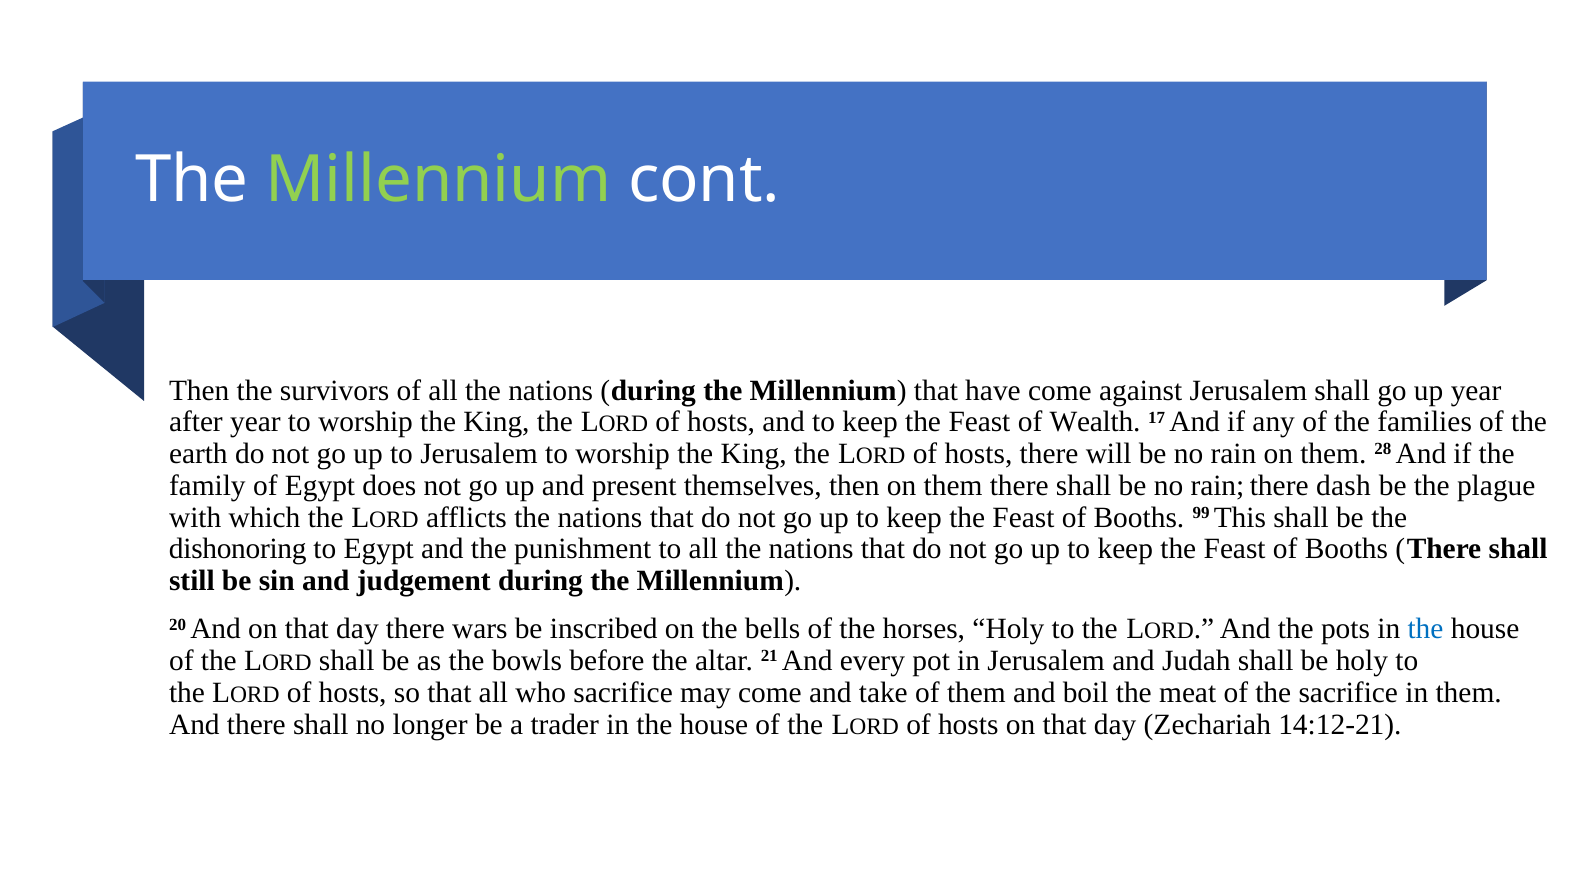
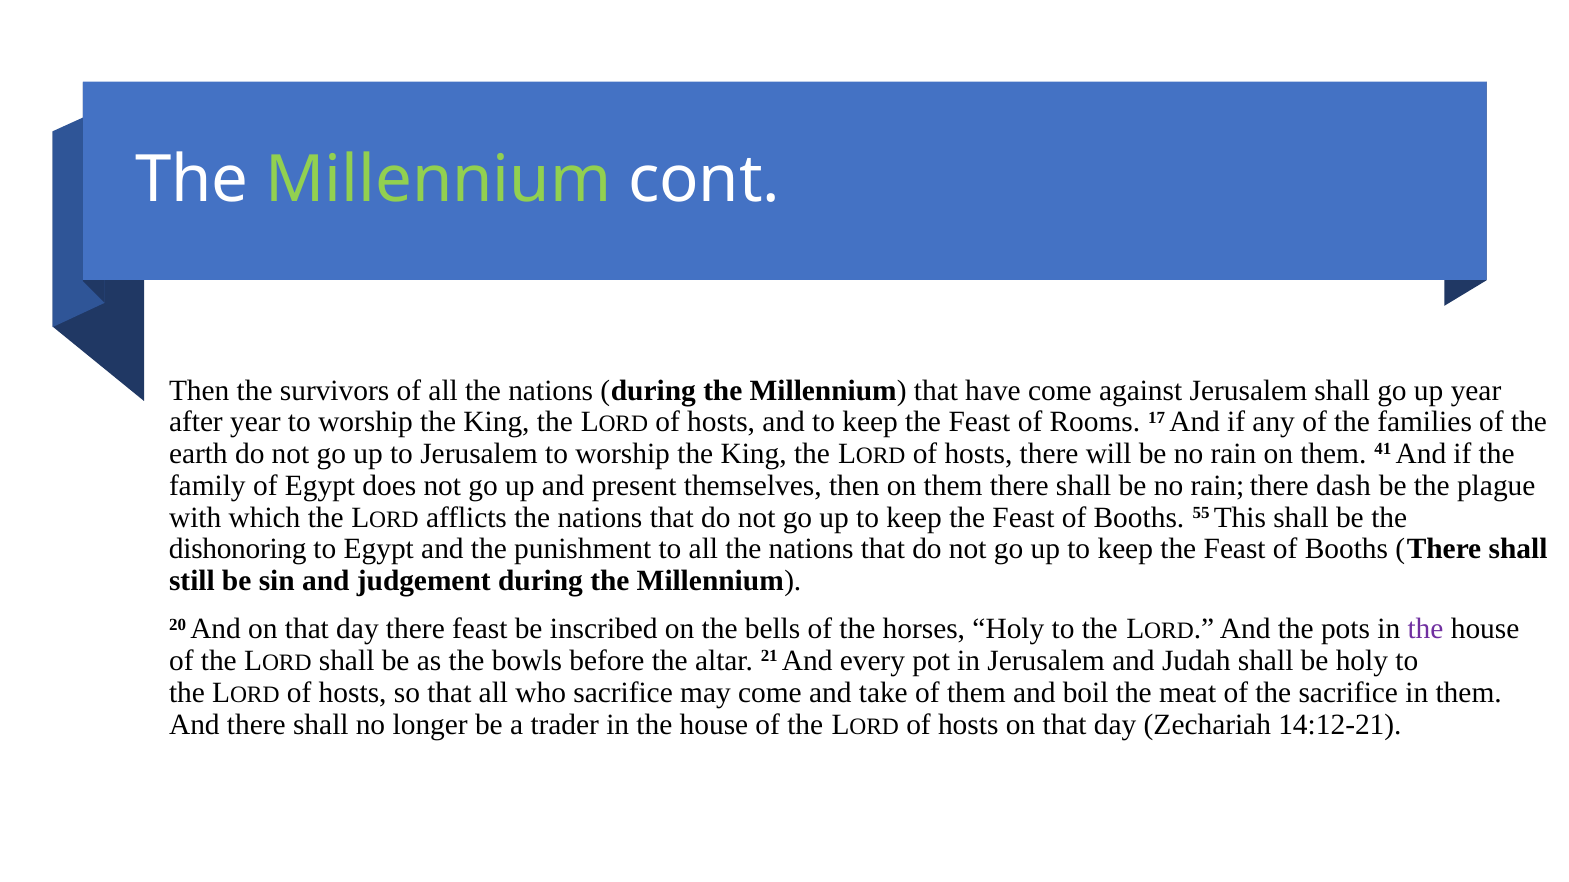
Wealth: Wealth -> Rooms
28: 28 -> 41
99: 99 -> 55
there wars: wars -> feast
the at (1426, 629) colour: blue -> purple
